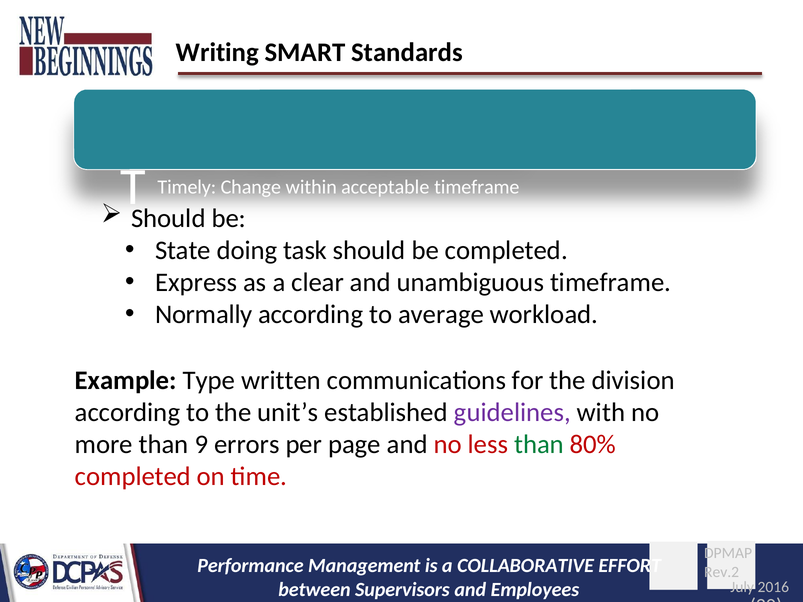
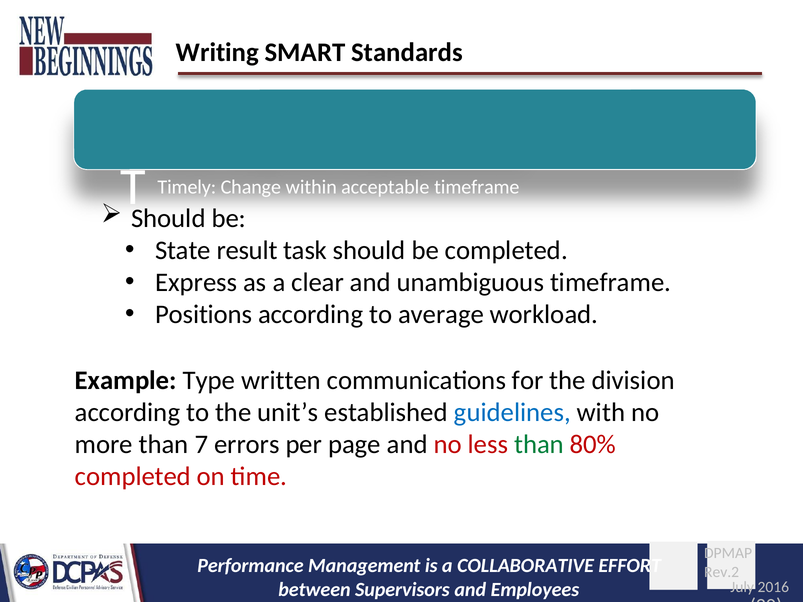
doing: doing -> result
Normally: Normally -> Positions
guidelines colour: purple -> blue
9: 9 -> 7
